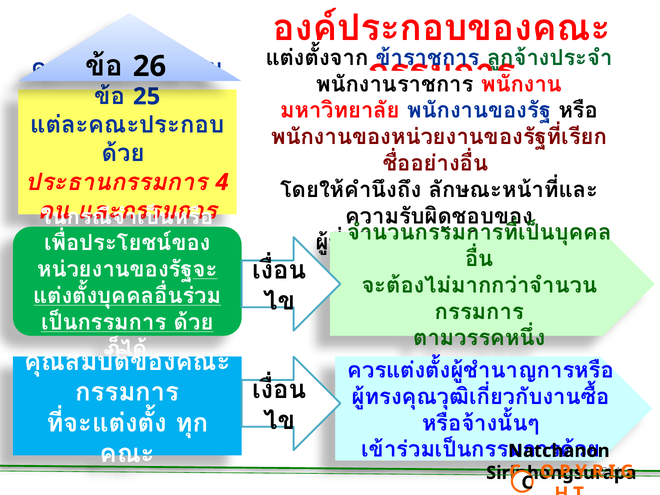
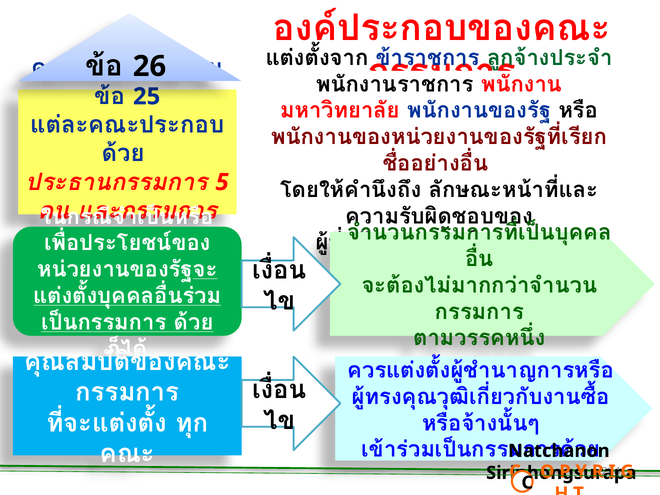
4: 4 -> 5
